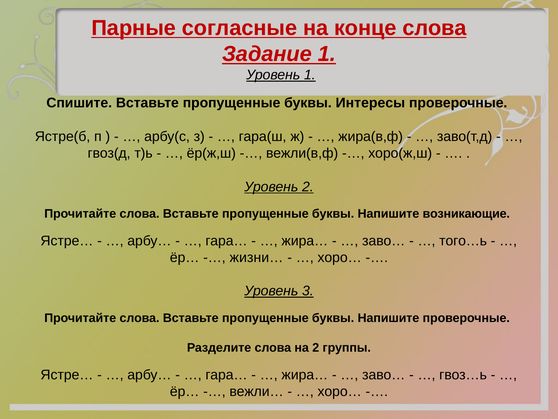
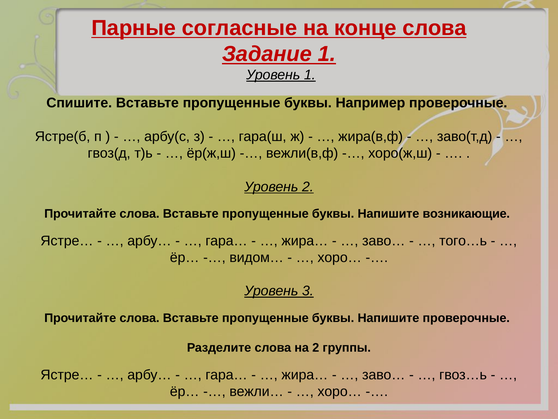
Интересы: Интересы -> Например
жизни…: жизни… -> видом…
